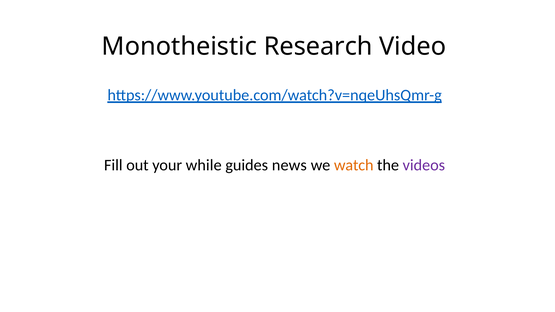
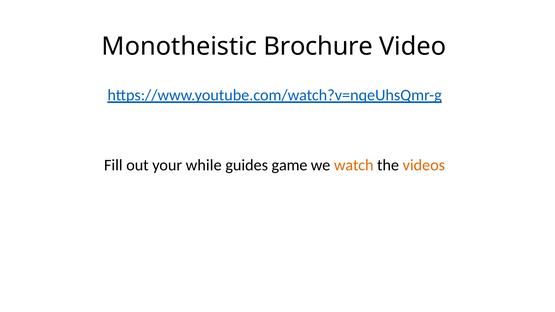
Research: Research -> Brochure
news: news -> game
videos colour: purple -> orange
